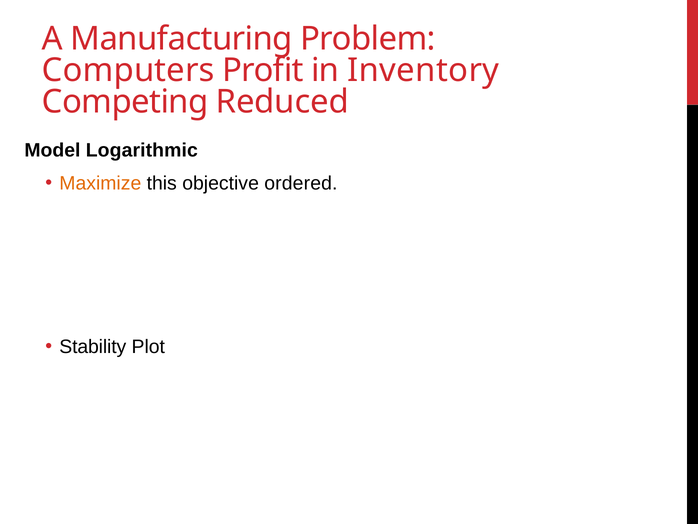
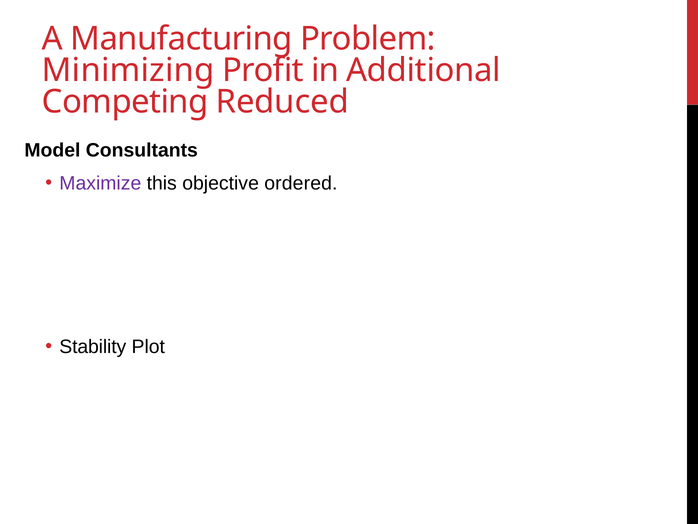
Computers: Computers -> Minimizing
Inventory: Inventory -> Additional
Logarithmic: Logarithmic -> Consultants
Maximize colour: orange -> purple
